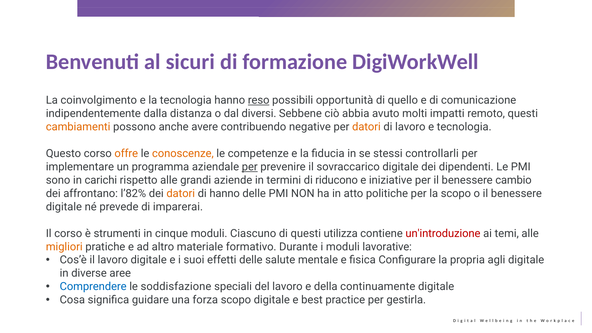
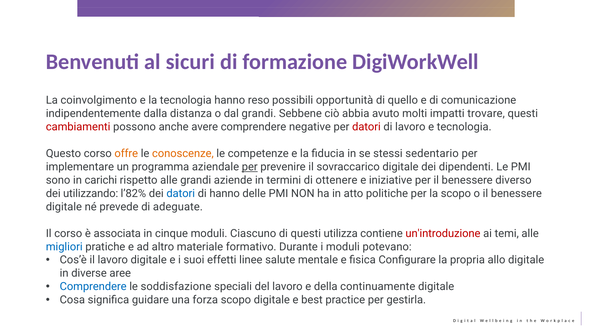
reso underline: present -> none
dal diversi: diversi -> grandi
remoto: remoto -> trovare
cambiamenti colour: orange -> red
avere contribuendo: contribuendo -> comprendere
datori at (366, 127) colour: orange -> red
controllarli: controllarli -> sedentario
riducono: riducono -> ottenere
cambio: cambio -> diverso
affrontano: affrontano -> utilizzando
datori at (181, 193) colour: orange -> blue
imparerai: imparerai -> adeguate
strumenti: strumenti -> associata
migliori colour: orange -> blue
lavorative: lavorative -> potevano
effetti delle: delle -> linee
agli: agli -> allo
